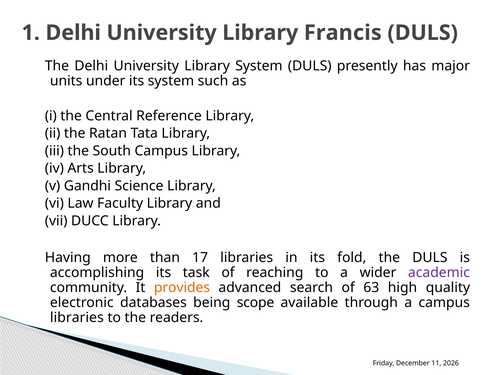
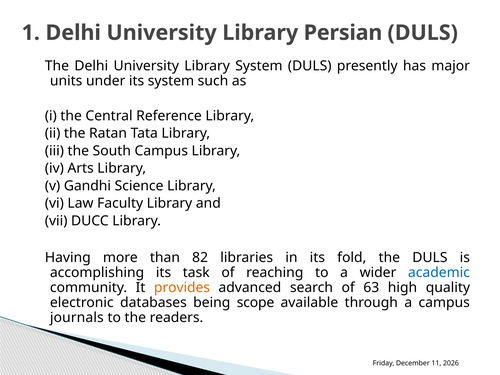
Francis: Francis -> Persian
17: 17 -> 82
academic colour: purple -> blue
libraries at (77, 317): libraries -> journals
